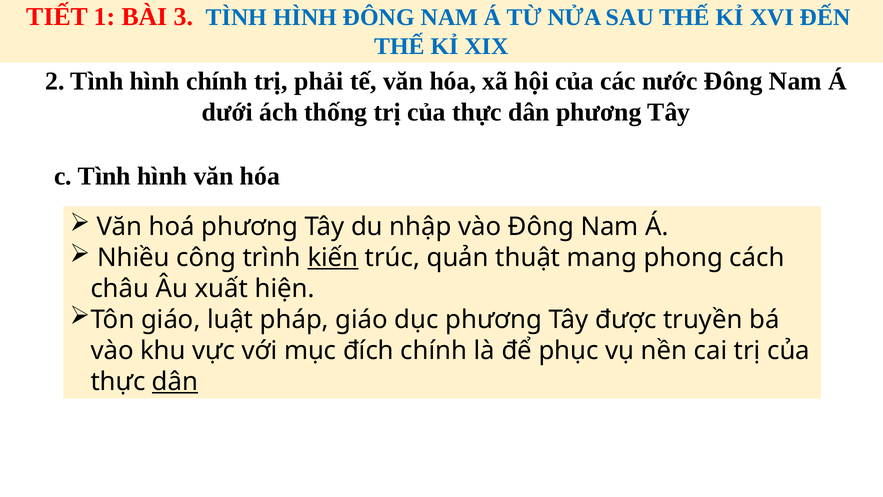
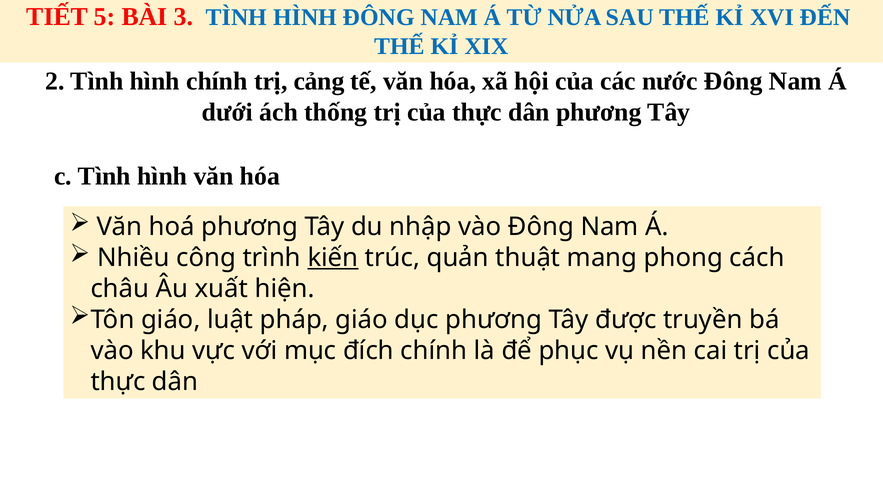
1: 1 -> 5
phải: phải -> cảng
dân at (175, 381) underline: present -> none
